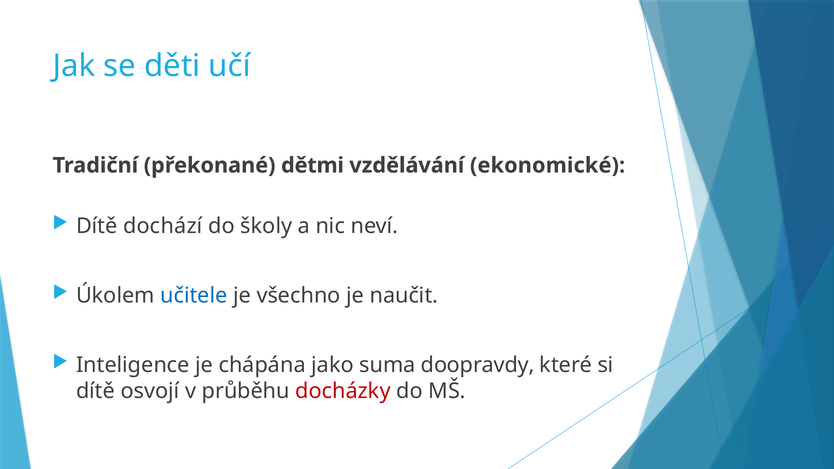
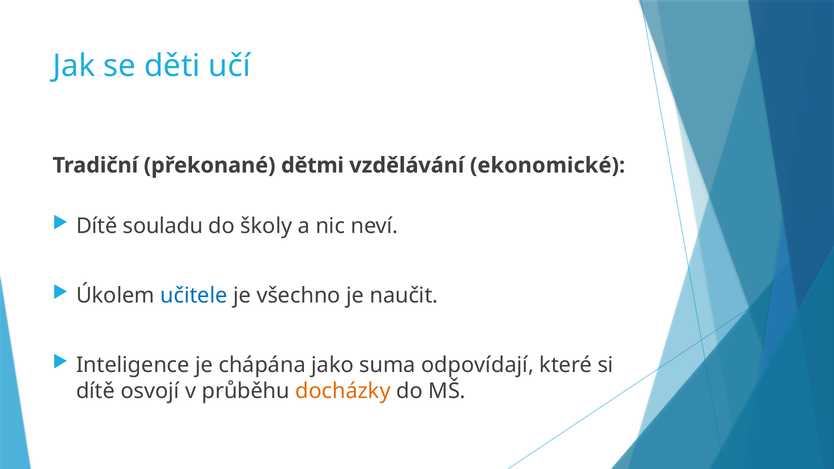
dochází: dochází -> souladu
doopravdy: doopravdy -> odpovídají
docházky colour: red -> orange
